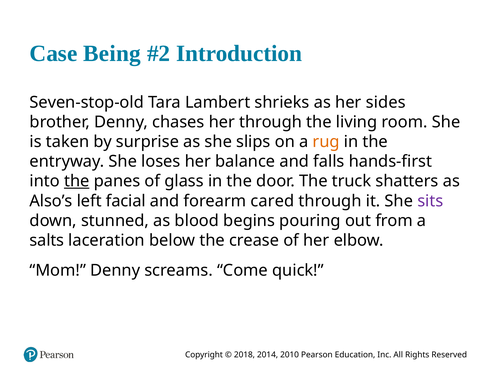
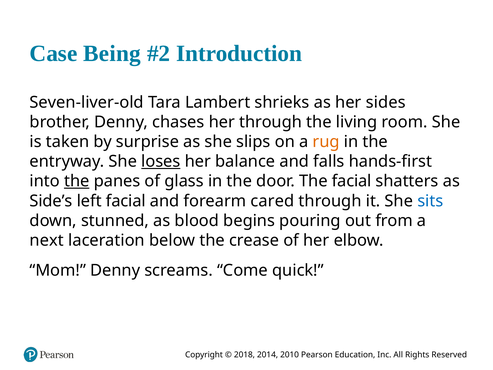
Seven-stop-old: Seven-stop-old -> Seven-liver-old
loses underline: none -> present
The truck: truck -> facial
Also’s: Also’s -> Side’s
sits colour: purple -> blue
salts: salts -> next
